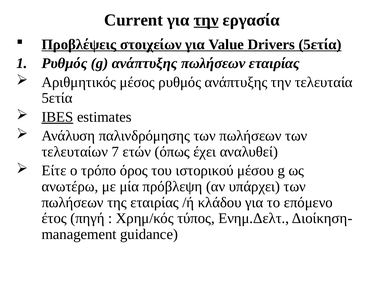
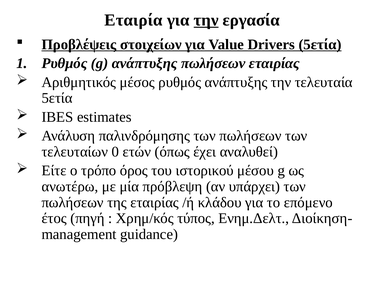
Current: Current -> Εταιρία
IBES underline: present -> none
7: 7 -> 0
